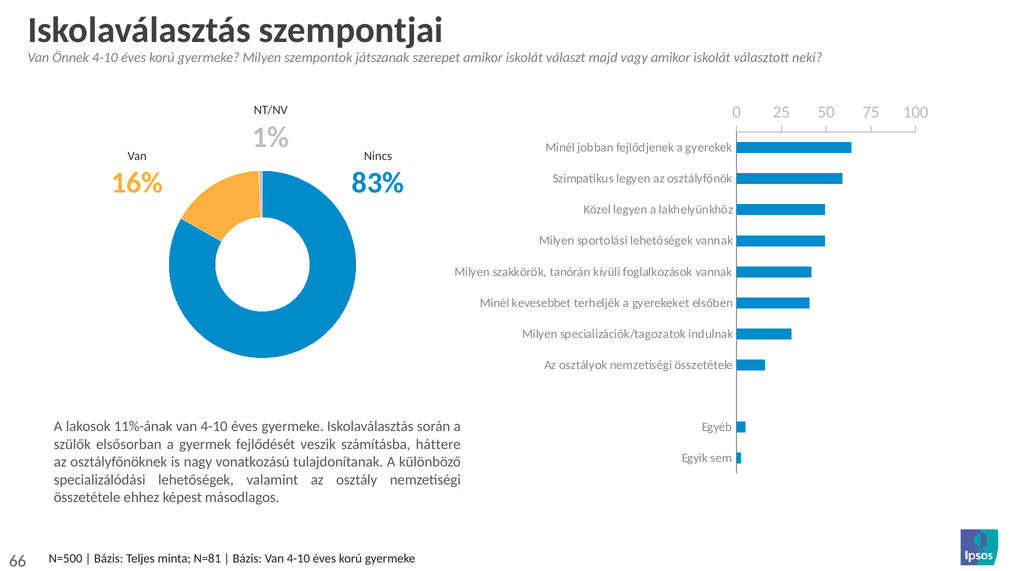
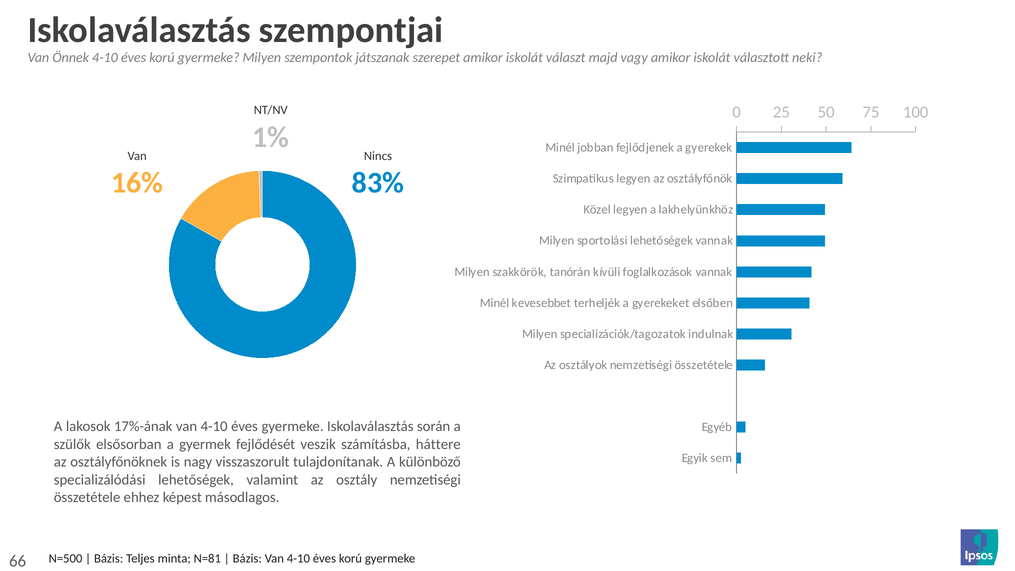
11%-ának: 11%-ának -> 17%-ának
vonatkozású: vonatkozású -> visszaszorult
